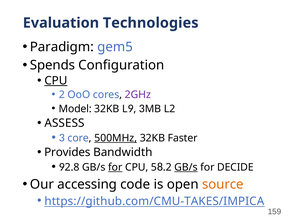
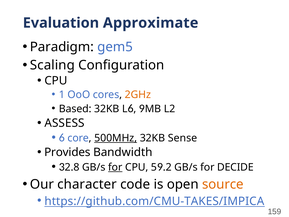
Technologies: Technologies -> Approximate
Spends: Spends -> Scaling
CPU at (56, 81) underline: present -> none
2: 2 -> 1
2GHz colour: purple -> orange
Model: Model -> Based
9 at (131, 108): 9 -> 6
3 at (142, 108): 3 -> 9
3 at (62, 138): 3 -> 6
Faster: Faster -> Sense
9 at (62, 167): 9 -> 3
8 at (160, 167): 8 -> 9
GB/s at (186, 167) underline: present -> none
accessing: accessing -> character
